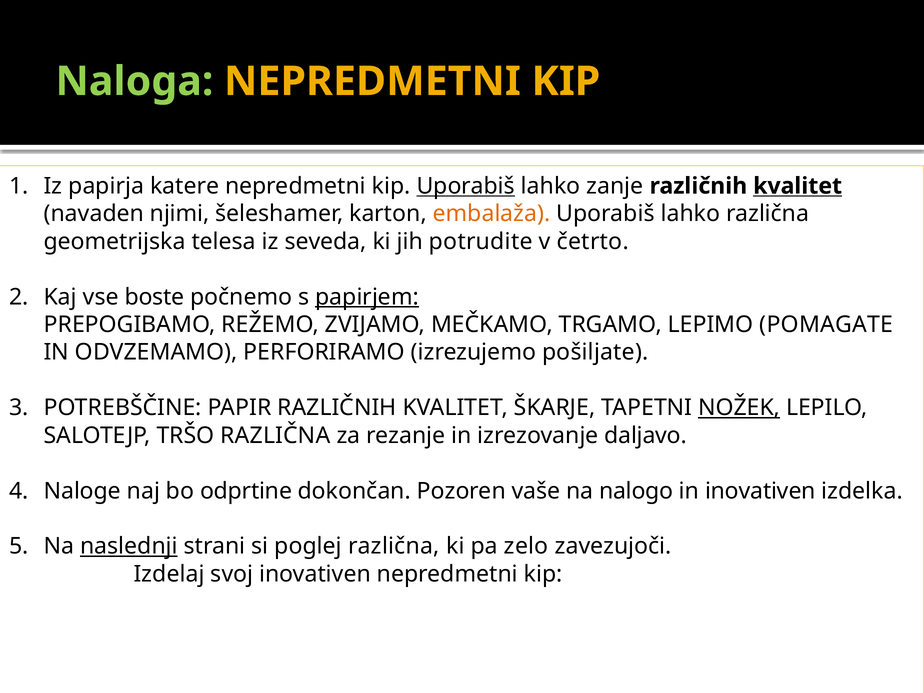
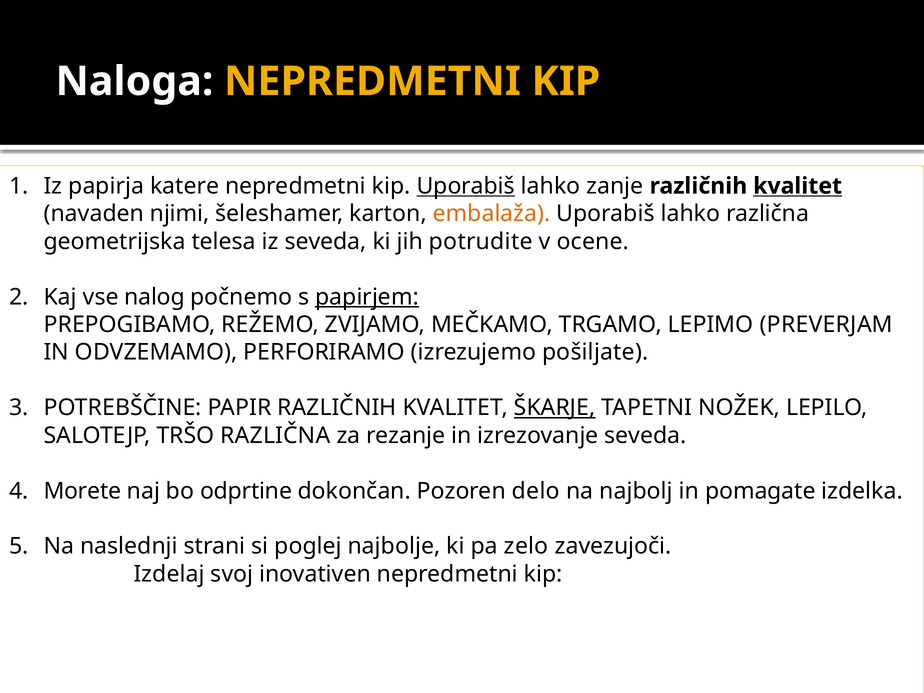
Naloga colour: light green -> white
četrto: četrto -> ocene
boste: boste -> nalog
POMAGATE: POMAGATE -> PREVERJAM
ŠKARJE underline: none -> present
NOŽEK underline: present -> none
izrezovanje daljavo: daljavo -> seveda
Naloge: Naloge -> Morete
vaše: vaše -> delo
nalogo: nalogo -> najbolj
in inovativen: inovativen -> pomagate
naslednji underline: present -> none
poglej različna: različna -> najbolje
